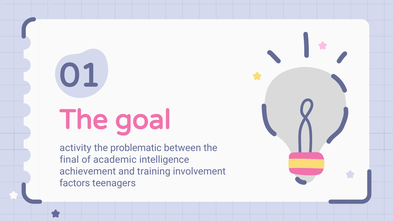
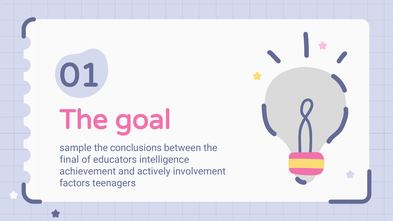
activity: activity -> sample
problematic: problematic -> conclusions
academic: academic -> educators
training: training -> actively
